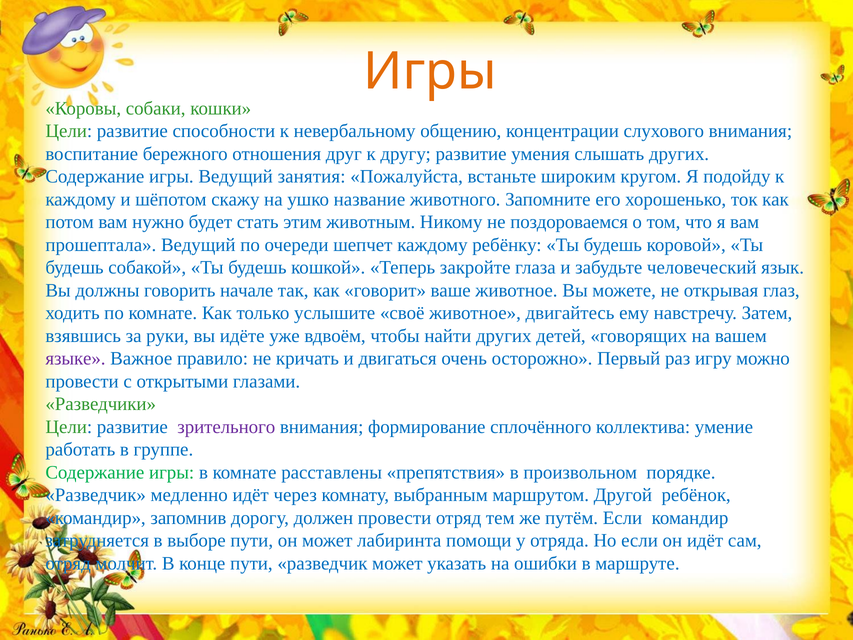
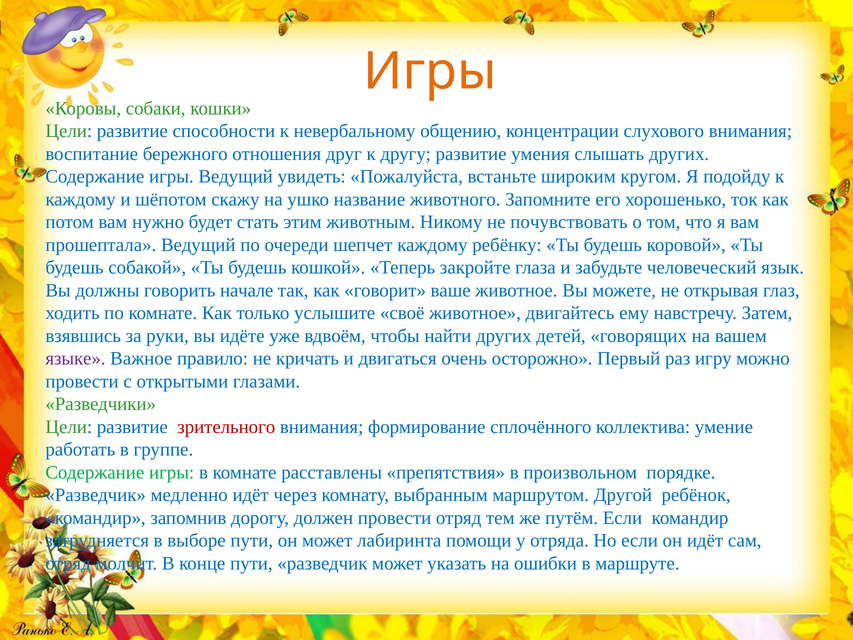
занятия: занятия -> увидеть
поздороваемся: поздороваемся -> почувствовать
зрительного colour: purple -> red
